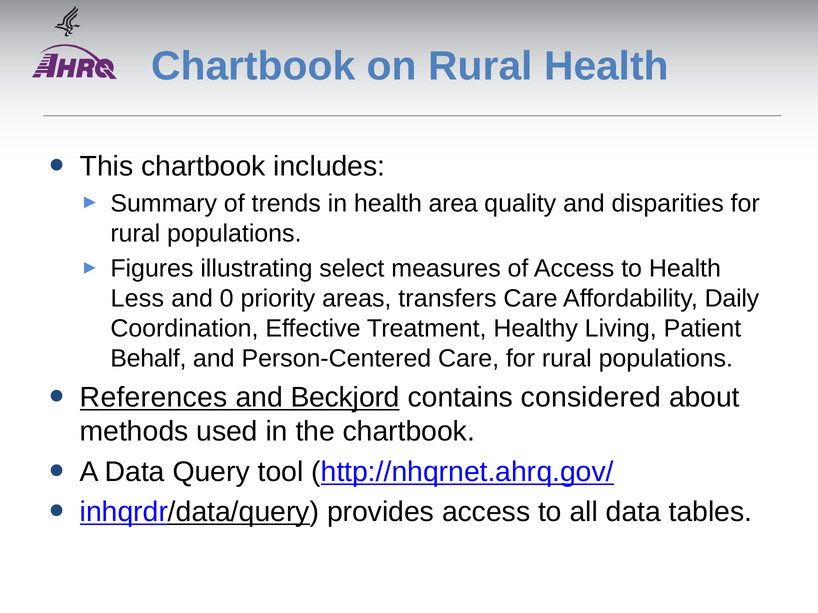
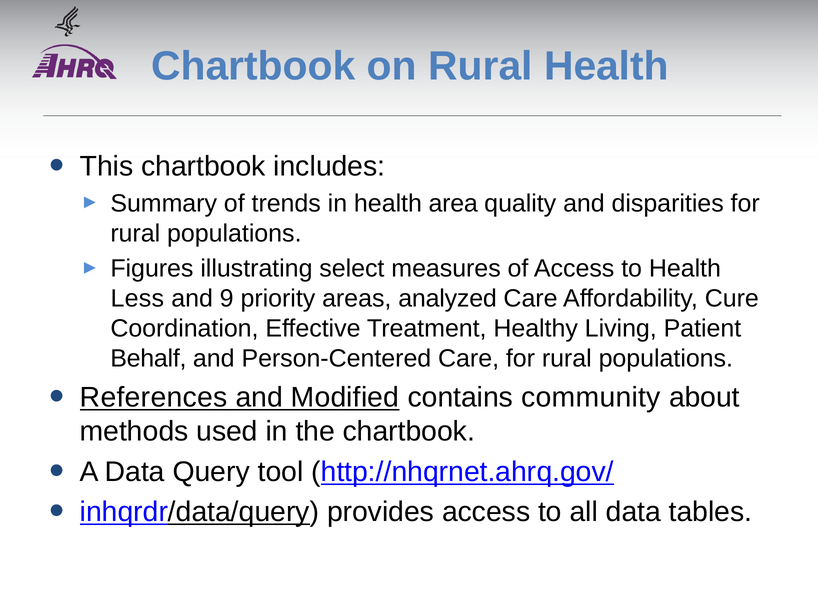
0: 0 -> 9
transfers: transfers -> analyzed
Daily: Daily -> Cure
Beckjord: Beckjord -> Modified
considered: considered -> community
